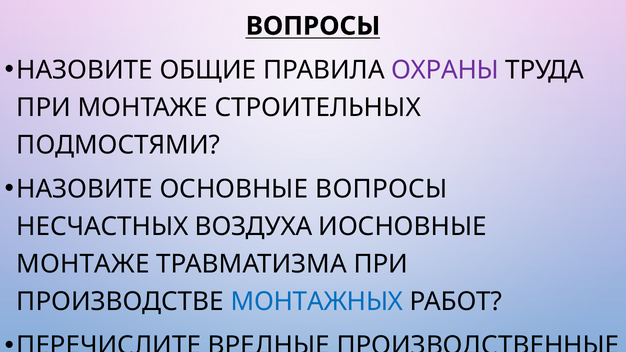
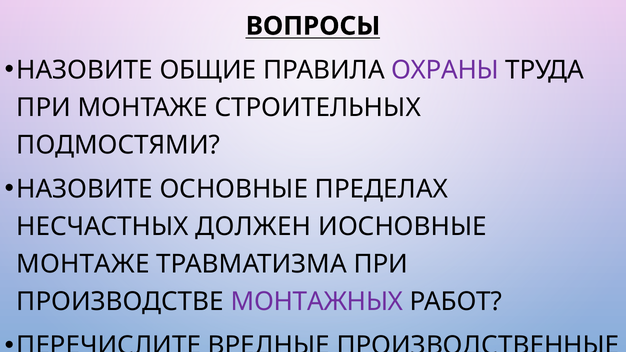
ОСНОВНЫЕ ВОПРОСЫ: ВОПРОСЫ -> ПРЕДЕЛАХ
ВОЗДУХА: ВОЗДУХА -> ДОЛЖЕН
МОНТАЖНЫХ at (317, 302) colour: blue -> purple
